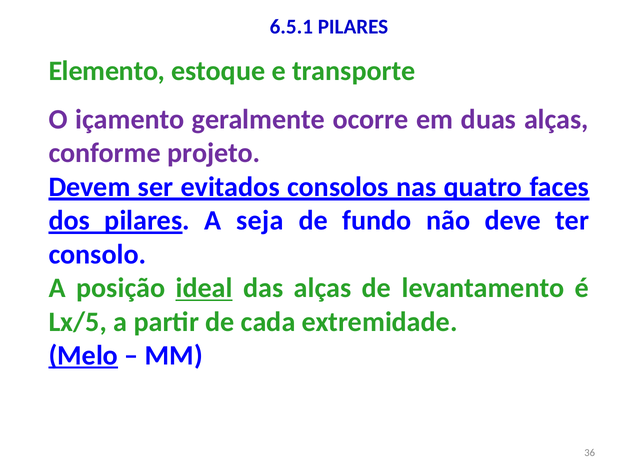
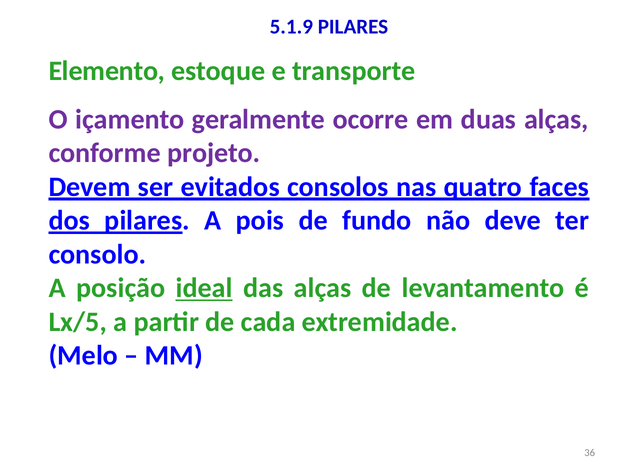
6.5.1: 6.5.1 -> 5.1.9
seja: seja -> pois
Melo underline: present -> none
